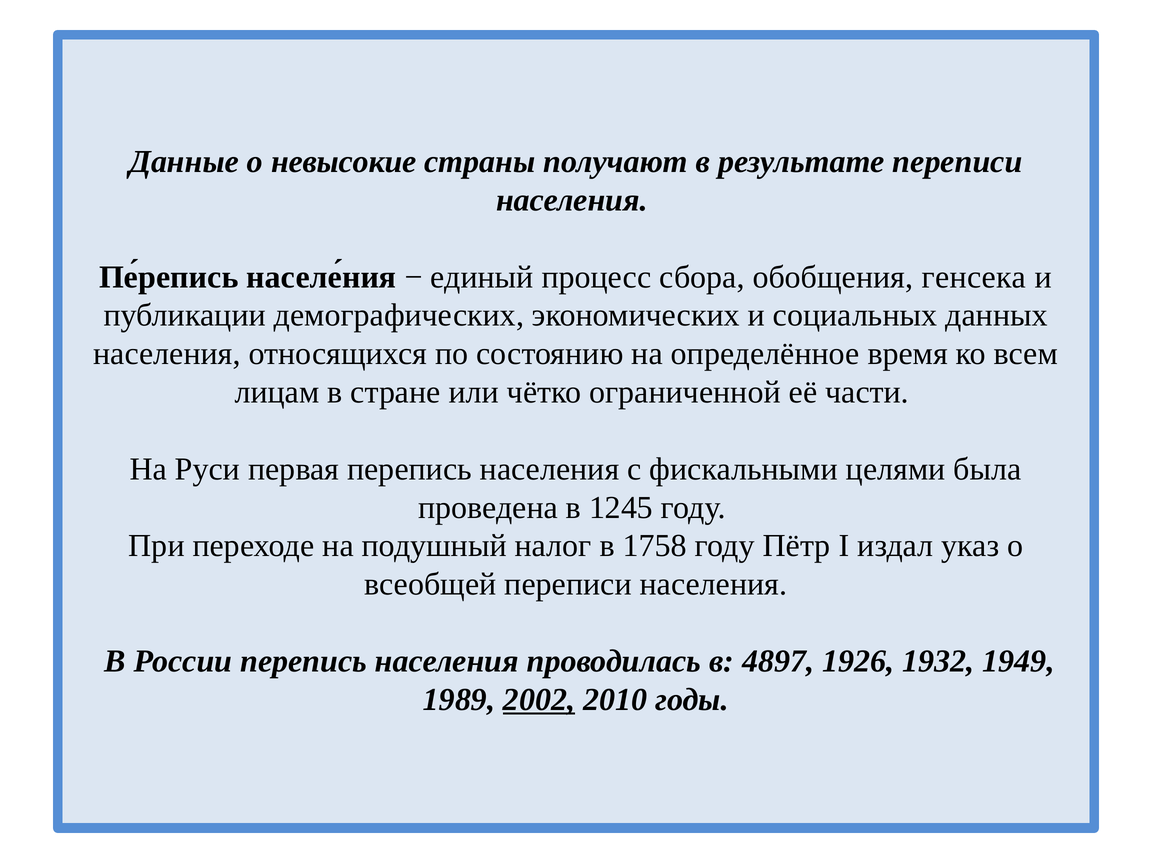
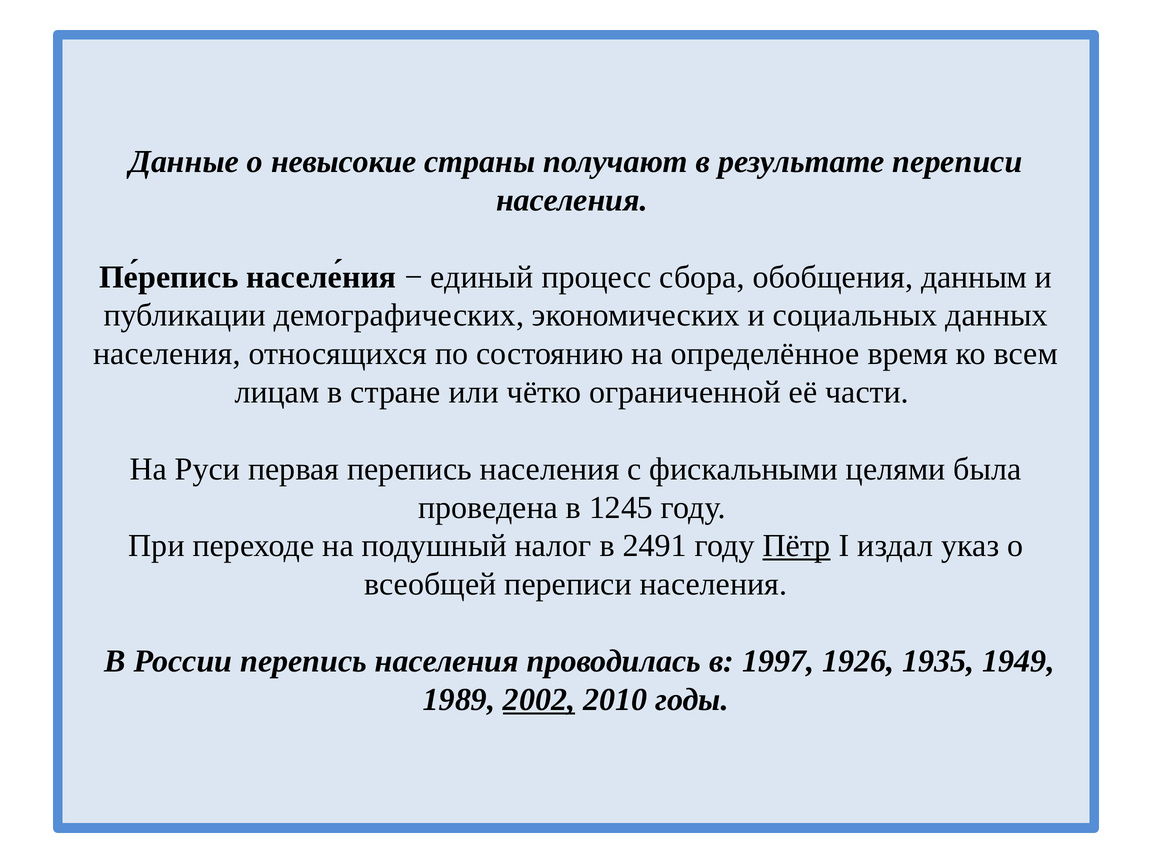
генсека: генсека -> данным
1758: 1758 -> 2491
Пётр underline: none -> present
4897: 4897 -> 1997
1932: 1932 -> 1935
